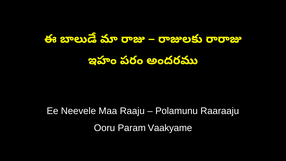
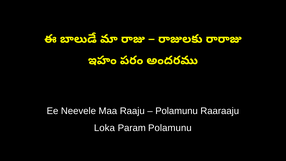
Ooru: Ooru -> Loka
Param Vaakyame: Vaakyame -> Polamunu
